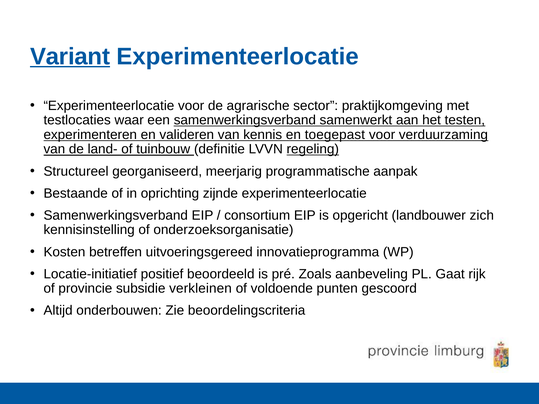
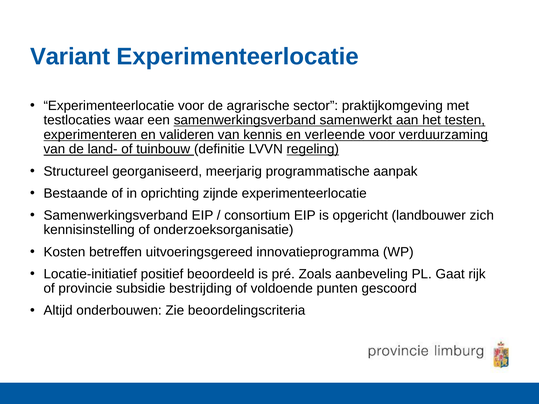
Variant underline: present -> none
toegepast: toegepast -> verleende
verkleinen: verkleinen -> bestrijding
